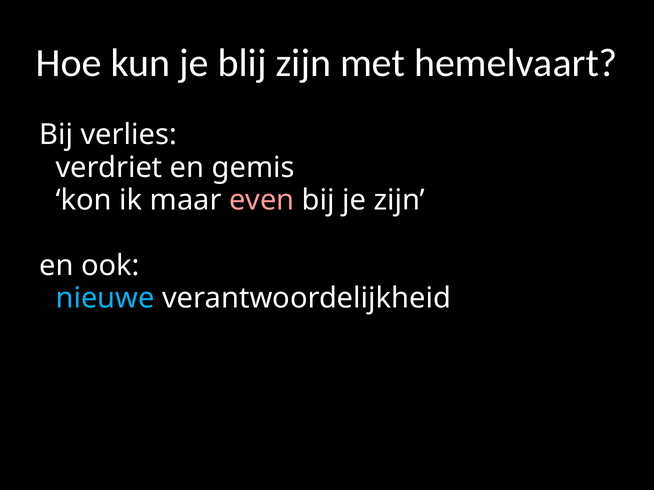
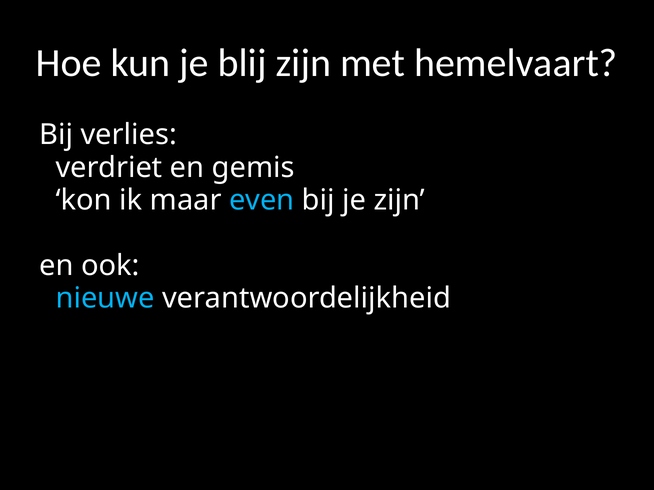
even colour: pink -> light blue
